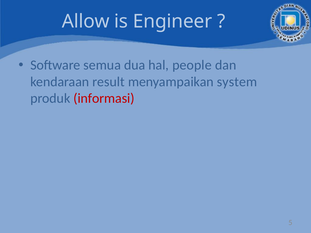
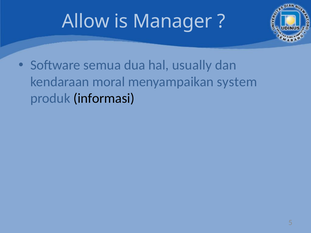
Engineer: Engineer -> Manager
people: people -> usually
result: result -> moral
informasi colour: red -> black
